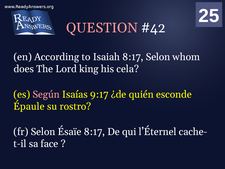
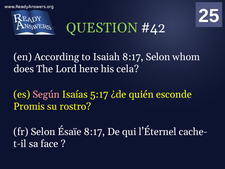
QUESTION colour: pink -> light green
king: king -> here
9:17: 9:17 -> 5:17
Épaule: Épaule -> Promis
